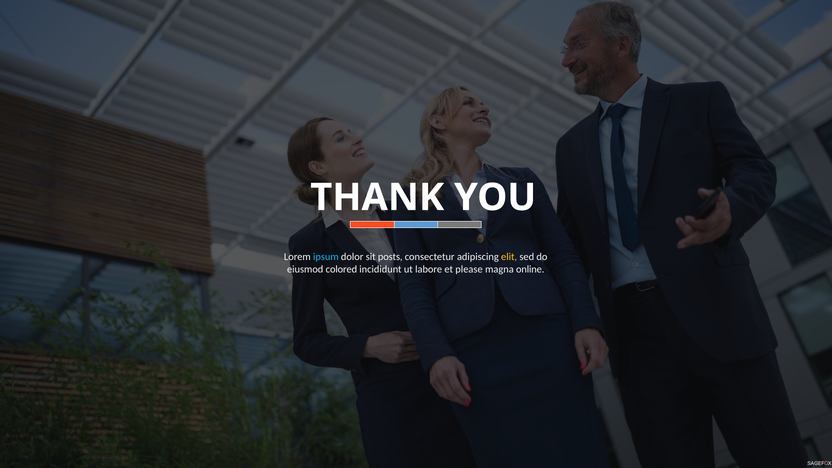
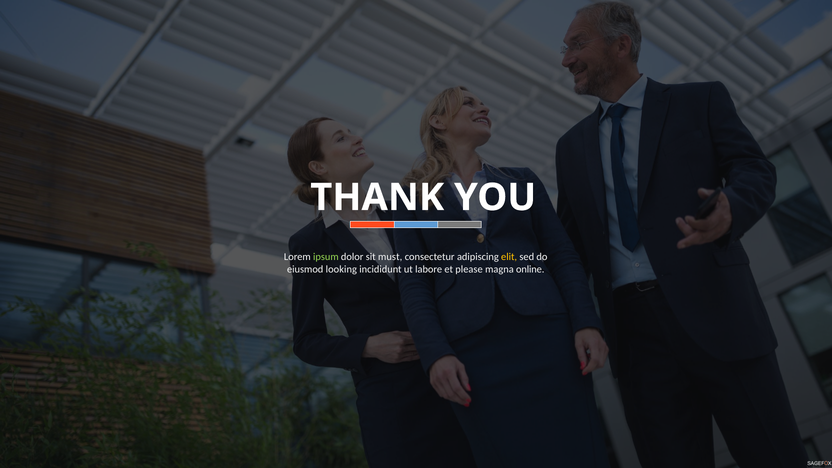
ipsum colour: light blue -> light green
posts: posts -> must
colored: colored -> looking
